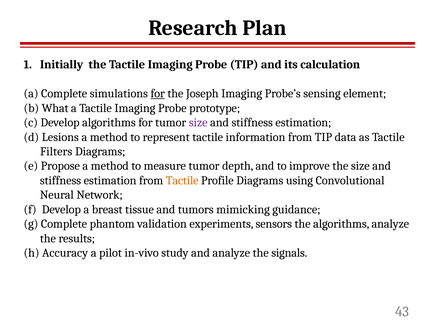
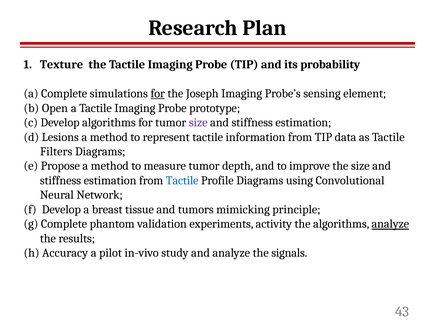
Initially: Initially -> Texture
calculation: calculation -> probability
What: What -> Open
Tactile at (182, 181) colour: orange -> blue
guidance: guidance -> principle
sensors: sensors -> activity
analyze at (390, 224) underline: none -> present
